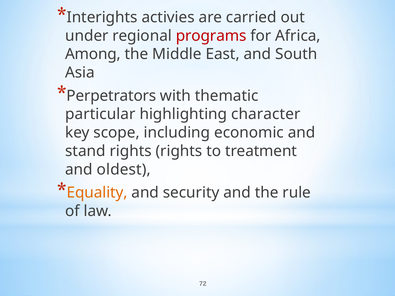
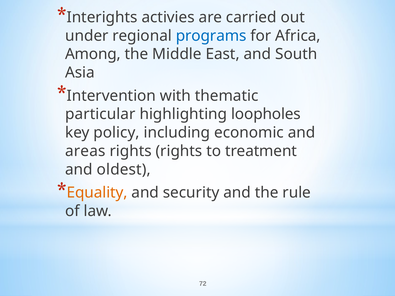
programs colour: red -> blue
Perpetrators: Perpetrators -> Intervention
character: character -> loopholes
scope: scope -> policy
stand: stand -> areas
